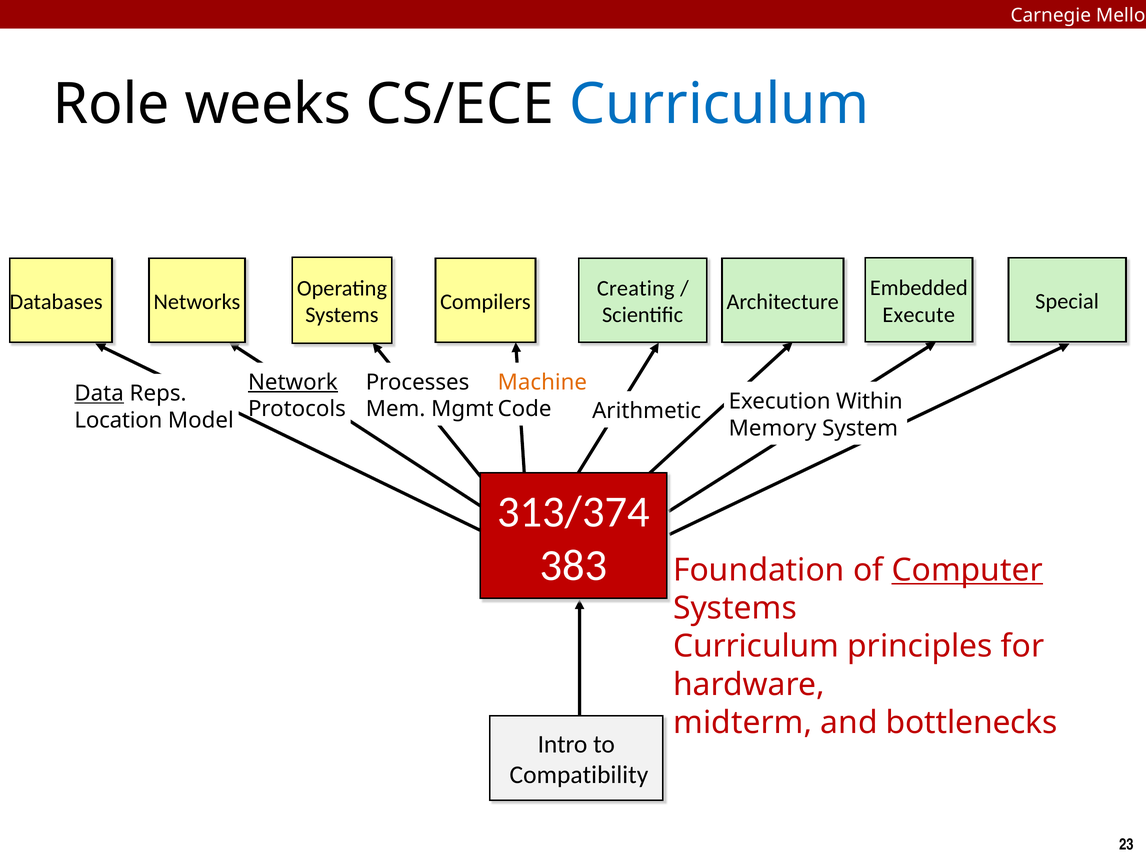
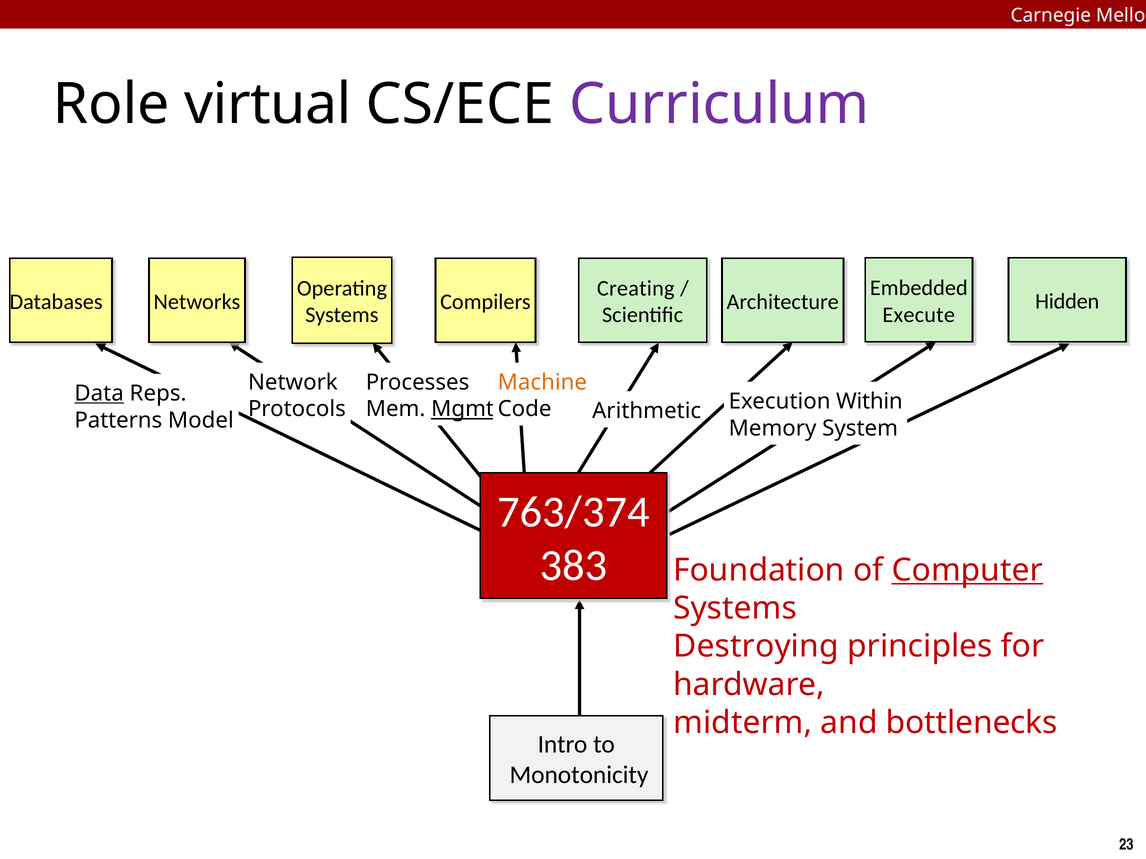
weeks: weeks -> virtual
Curriculum at (719, 104) colour: blue -> purple
Special: Special -> Hidden
Network underline: present -> none
Mgmt underline: none -> present
Location: Location -> Patterns
313/374: 313/374 -> 763/374
Curriculum at (756, 647): Curriculum -> Destroying
Compatibility: Compatibility -> Monotonicity
